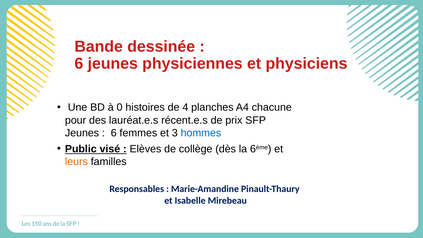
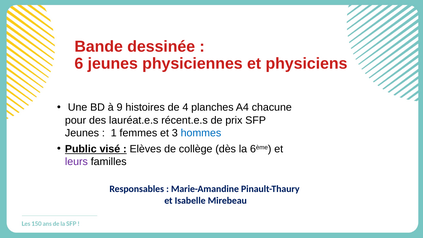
0: 0 -> 9
6 at (114, 133): 6 -> 1
leurs colour: orange -> purple
